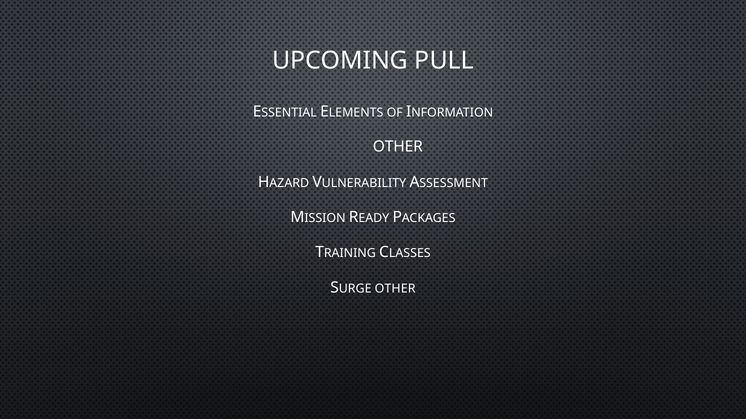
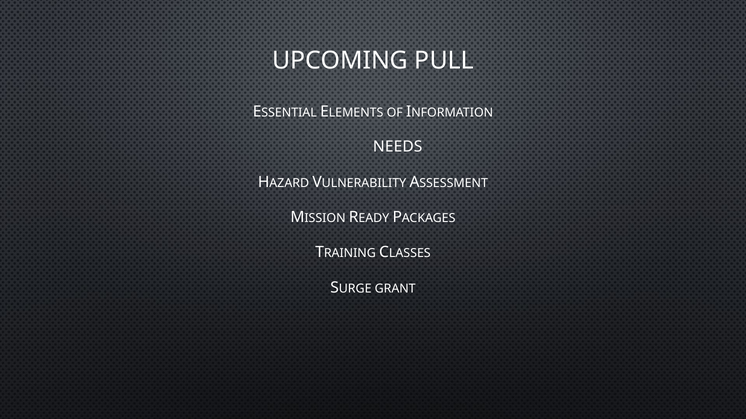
OTHER at (398, 147): OTHER -> NEEDS
SURGE OTHER: OTHER -> GRANT
